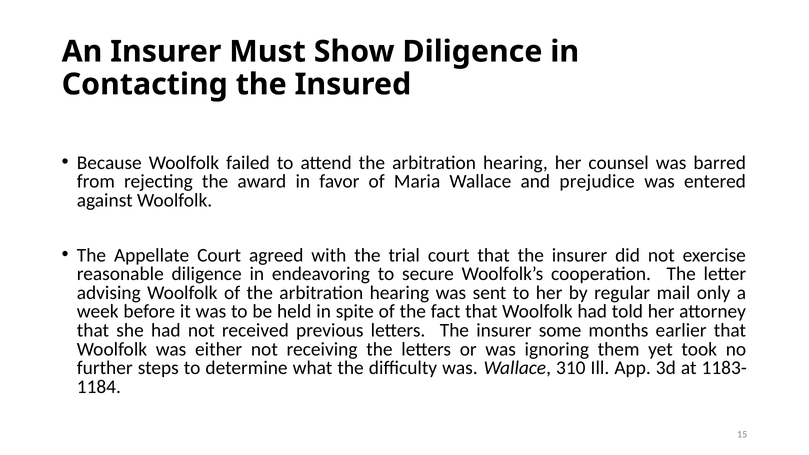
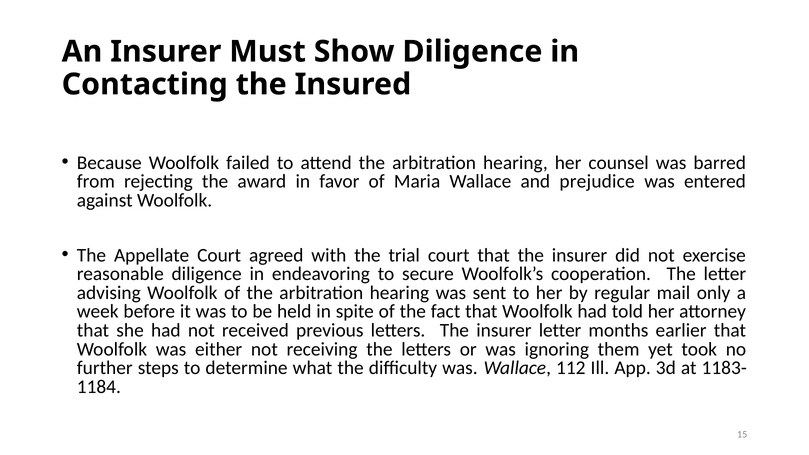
insurer some: some -> letter
310: 310 -> 112
